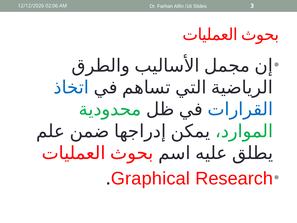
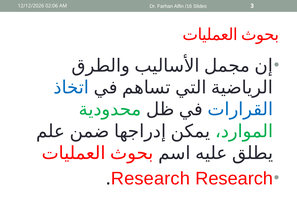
Graphical at (150, 178): Graphical -> Research
